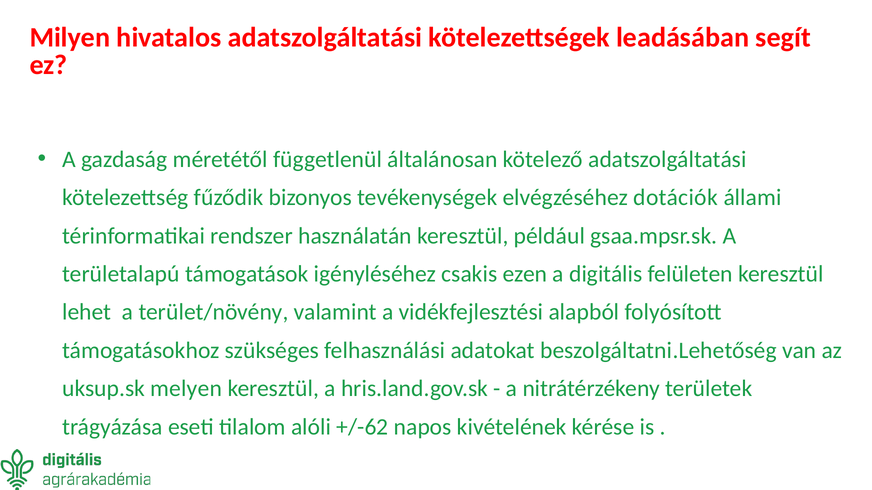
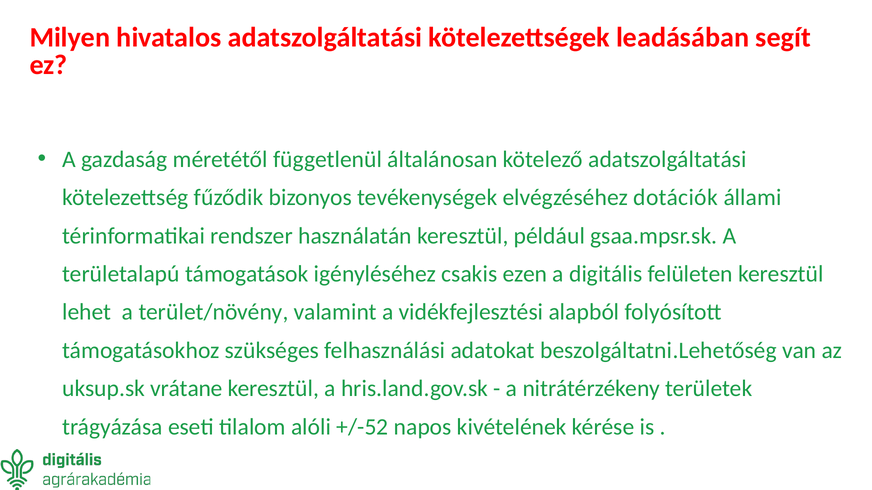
melyen: melyen -> vrátane
+/-62: +/-62 -> +/-52
